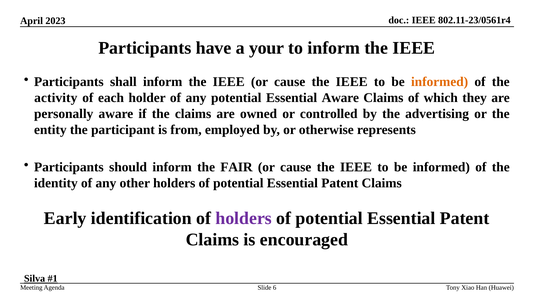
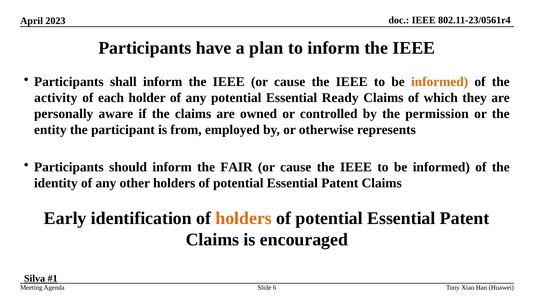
your: your -> plan
Essential Aware: Aware -> Ready
advertising: advertising -> permission
holders at (244, 218) colour: purple -> orange
